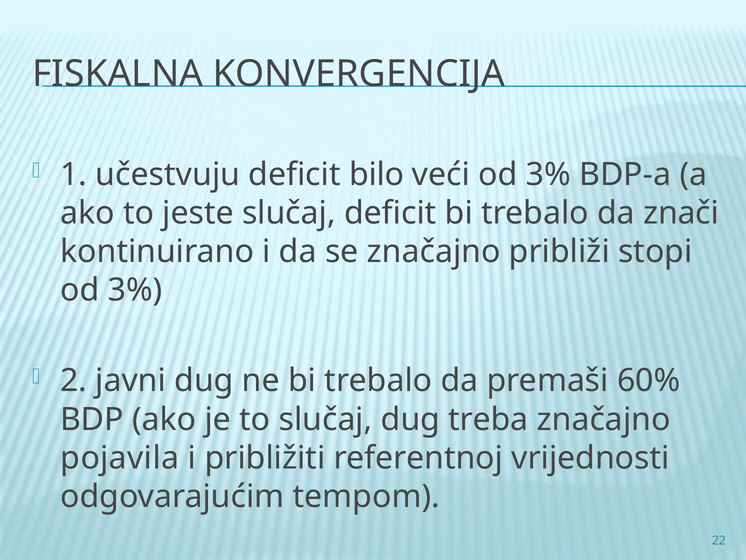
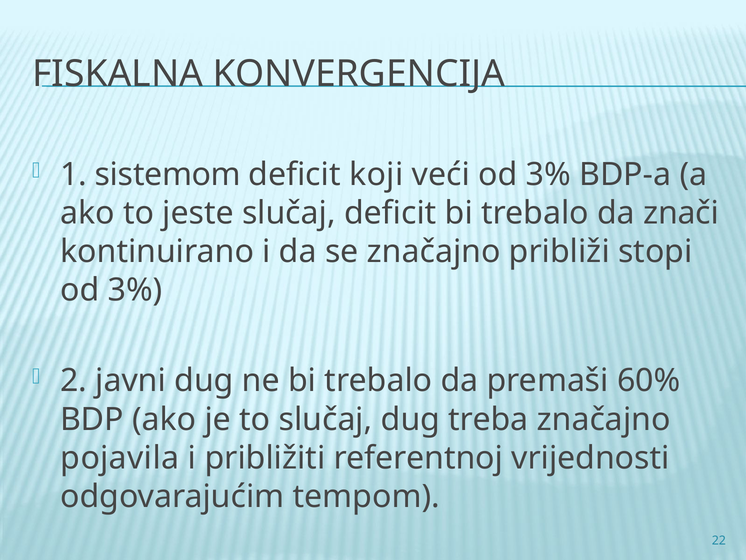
učestvuju: učestvuju -> sistemom
bilo: bilo -> koji
